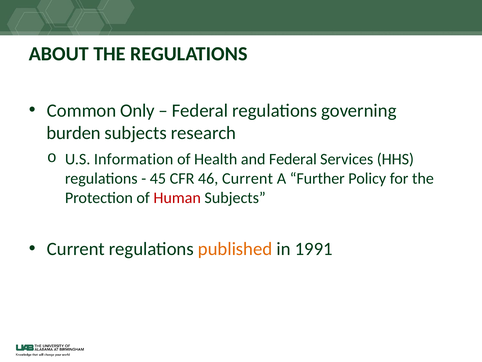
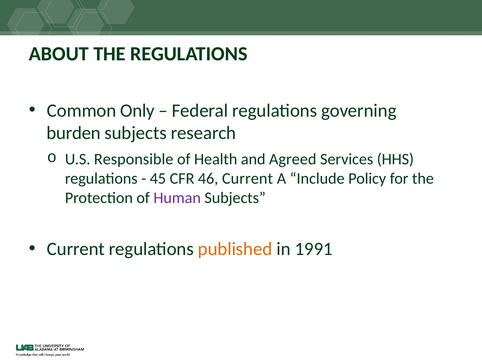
Information: Information -> Responsible
and Federal: Federal -> Agreed
Further: Further -> Include
Human colour: red -> purple
